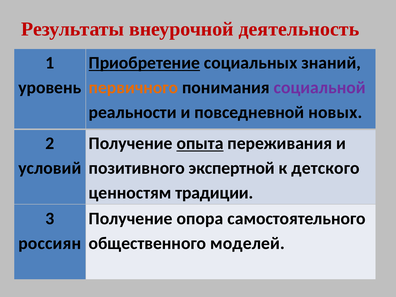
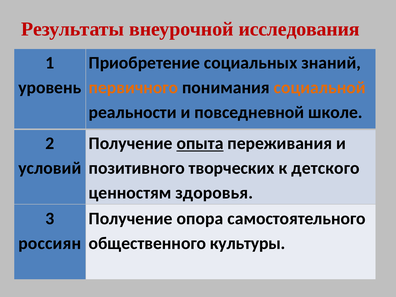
деятельность: деятельность -> исследования
Приобретение underline: present -> none
социальной colour: purple -> orange
новых: новых -> школе
экспертной: экспертной -> творческих
традиции: традиции -> здоровья
моделей: моделей -> культуры
